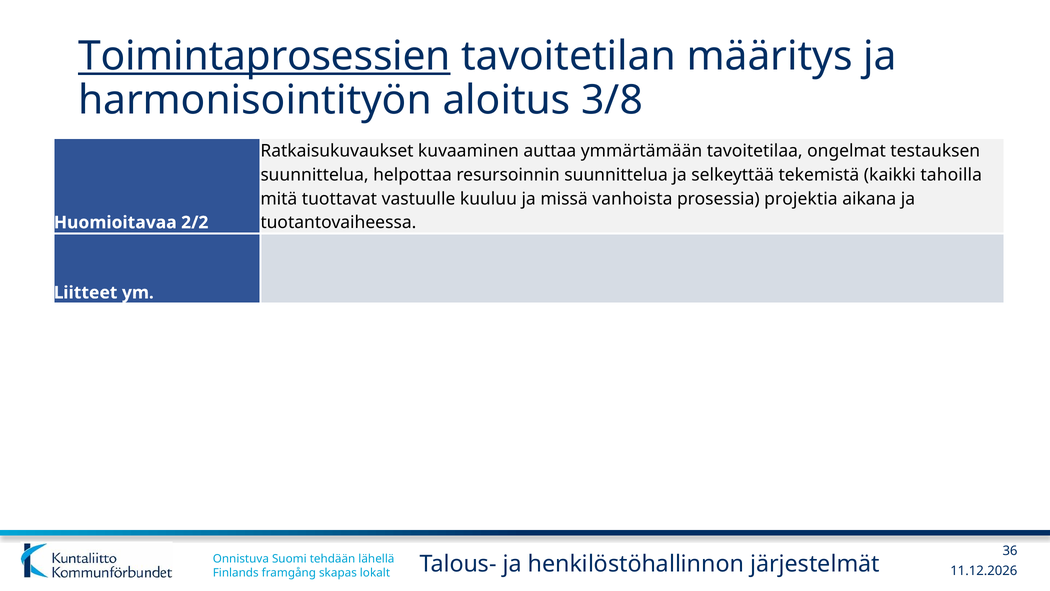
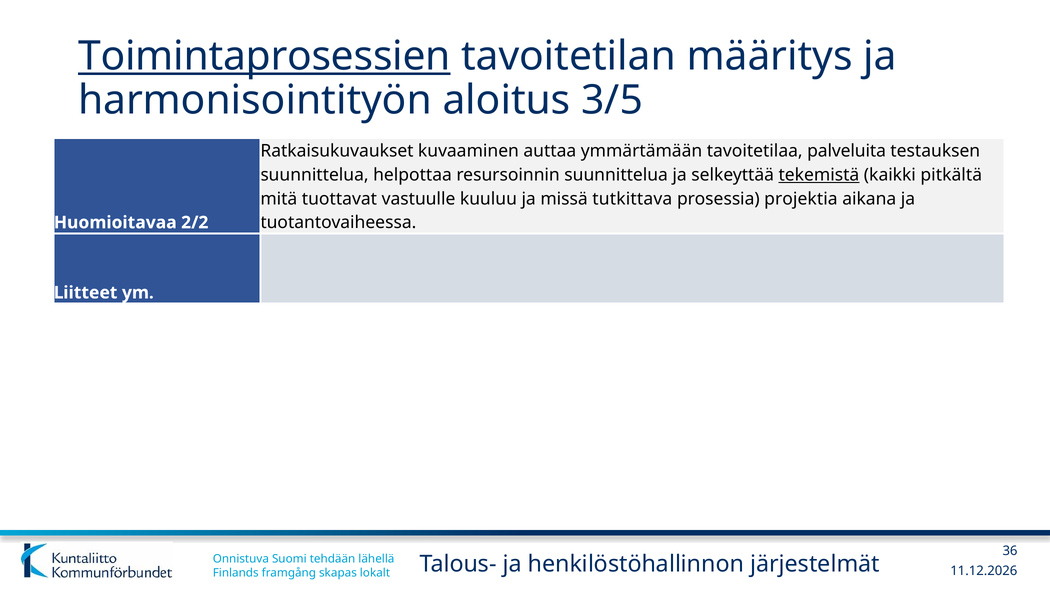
3/8: 3/8 -> 3/5
ongelmat: ongelmat -> palveluita
tekemistä underline: none -> present
tahoilla: tahoilla -> pitkältä
vanhoista: vanhoista -> tutkittava
